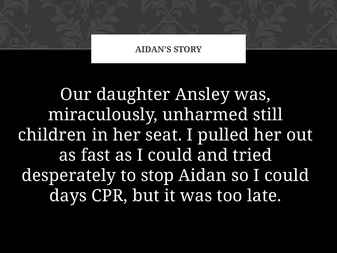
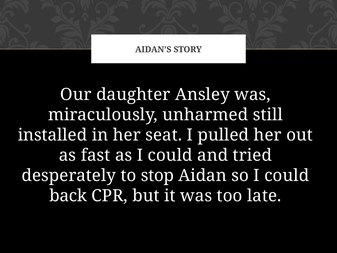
children: children -> installed
days: days -> back
